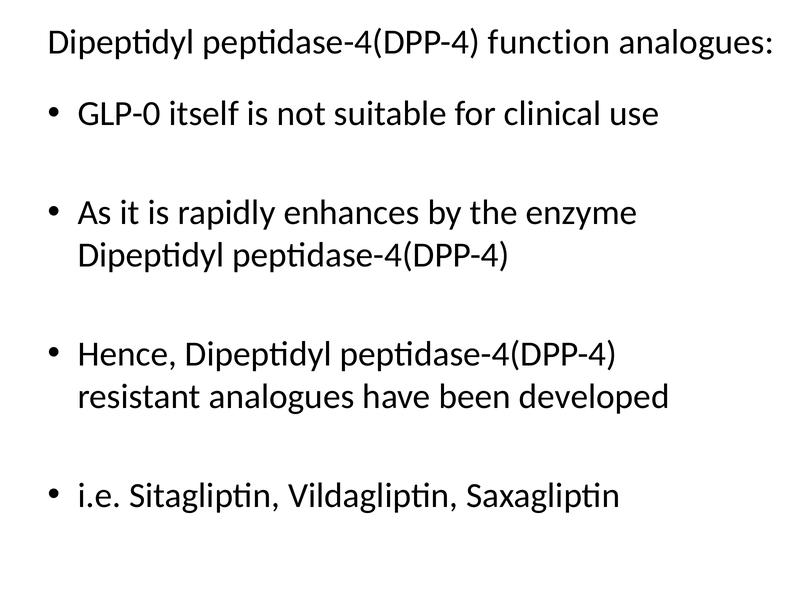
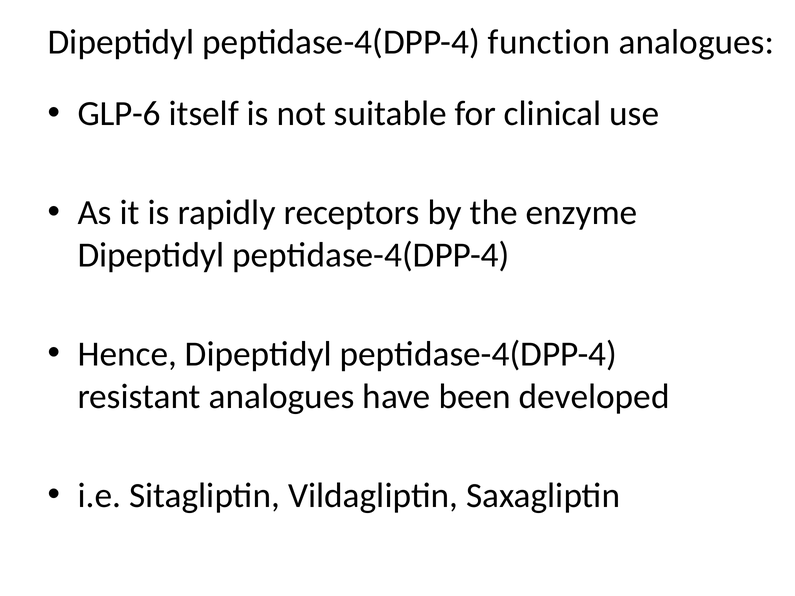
GLP-0: GLP-0 -> GLP-6
enhances: enhances -> receptors
